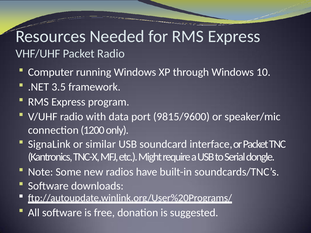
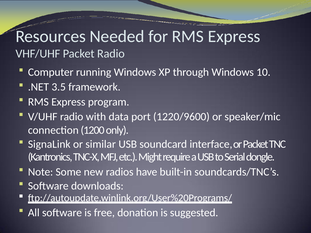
9815/9600: 9815/9600 -> 1220/9600
